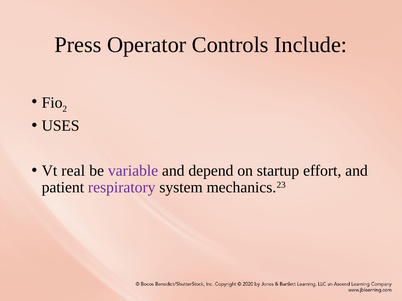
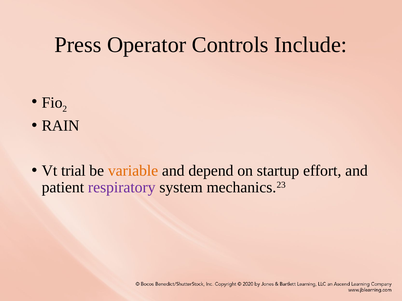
USES: USES -> RAIN
real: real -> trial
variable colour: purple -> orange
